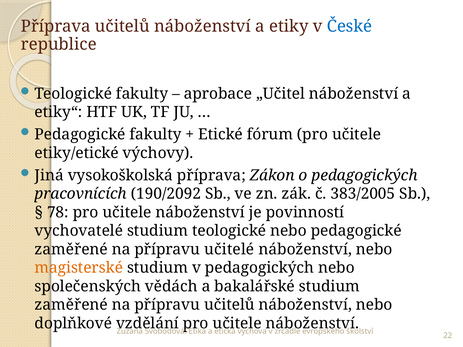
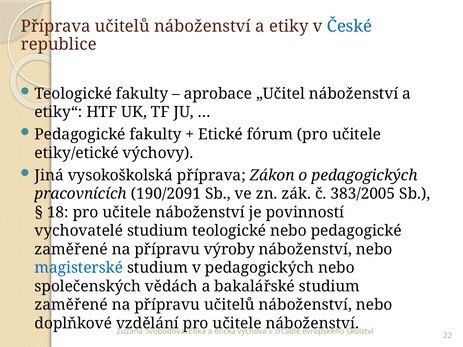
190/2092: 190/2092 -> 190/2091
78: 78 -> 18
učitelé: učitelé -> výroby
magisterské colour: orange -> blue
